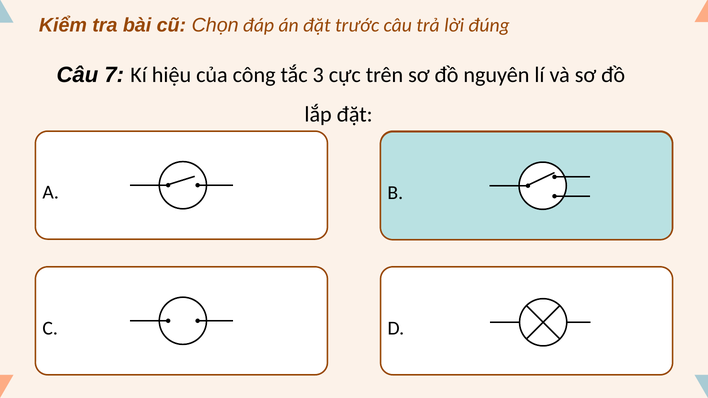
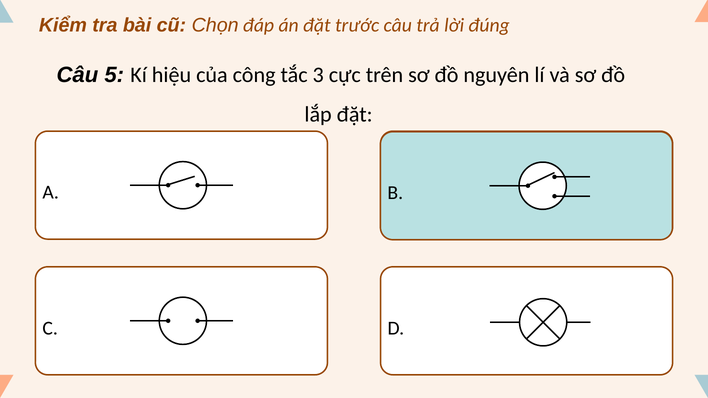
7: 7 -> 5
